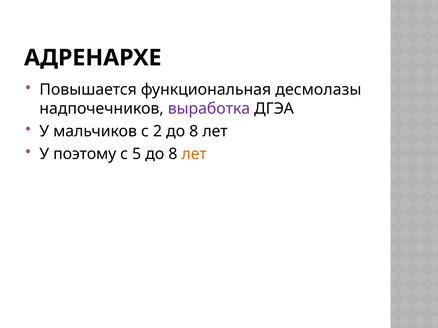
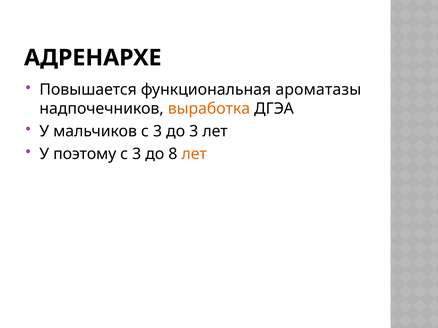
десмолазы: десмолазы -> ароматазы
выработка colour: purple -> orange
мальчиков с 2: 2 -> 3
8 at (194, 131): 8 -> 3
5 at (137, 154): 5 -> 3
